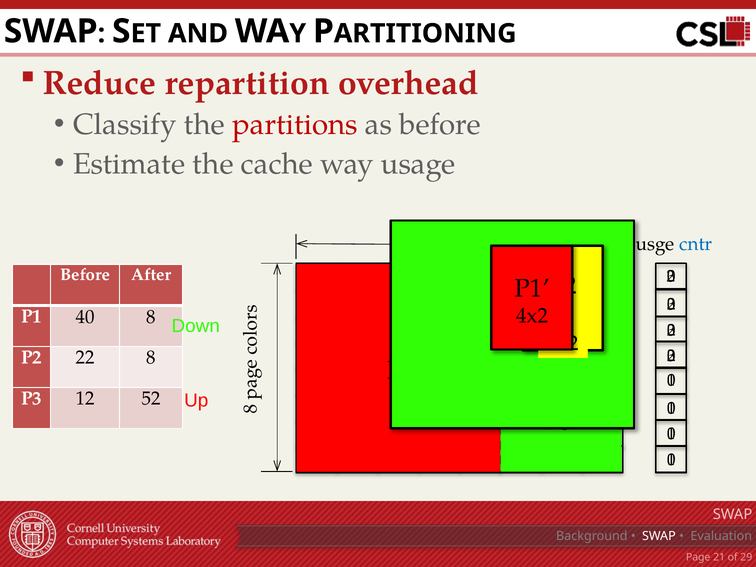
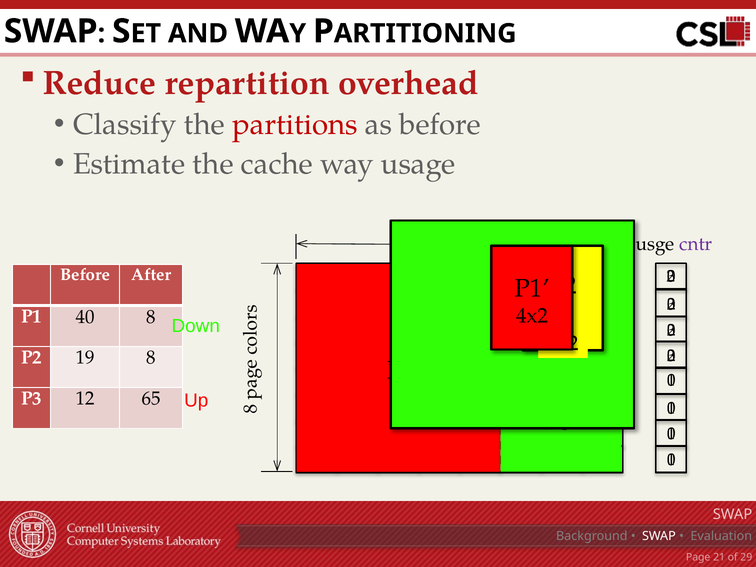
cntr colour: blue -> purple
22: 22 -> 19
52: 52 -> 65
